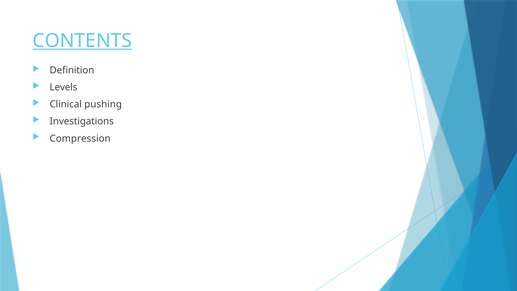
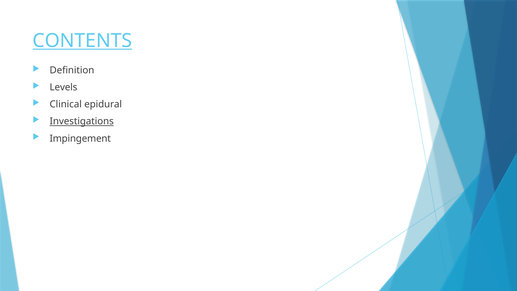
pushing: pushing -> epidural
Investigations underline: none -> present
Compression: Compression -> Impingement
